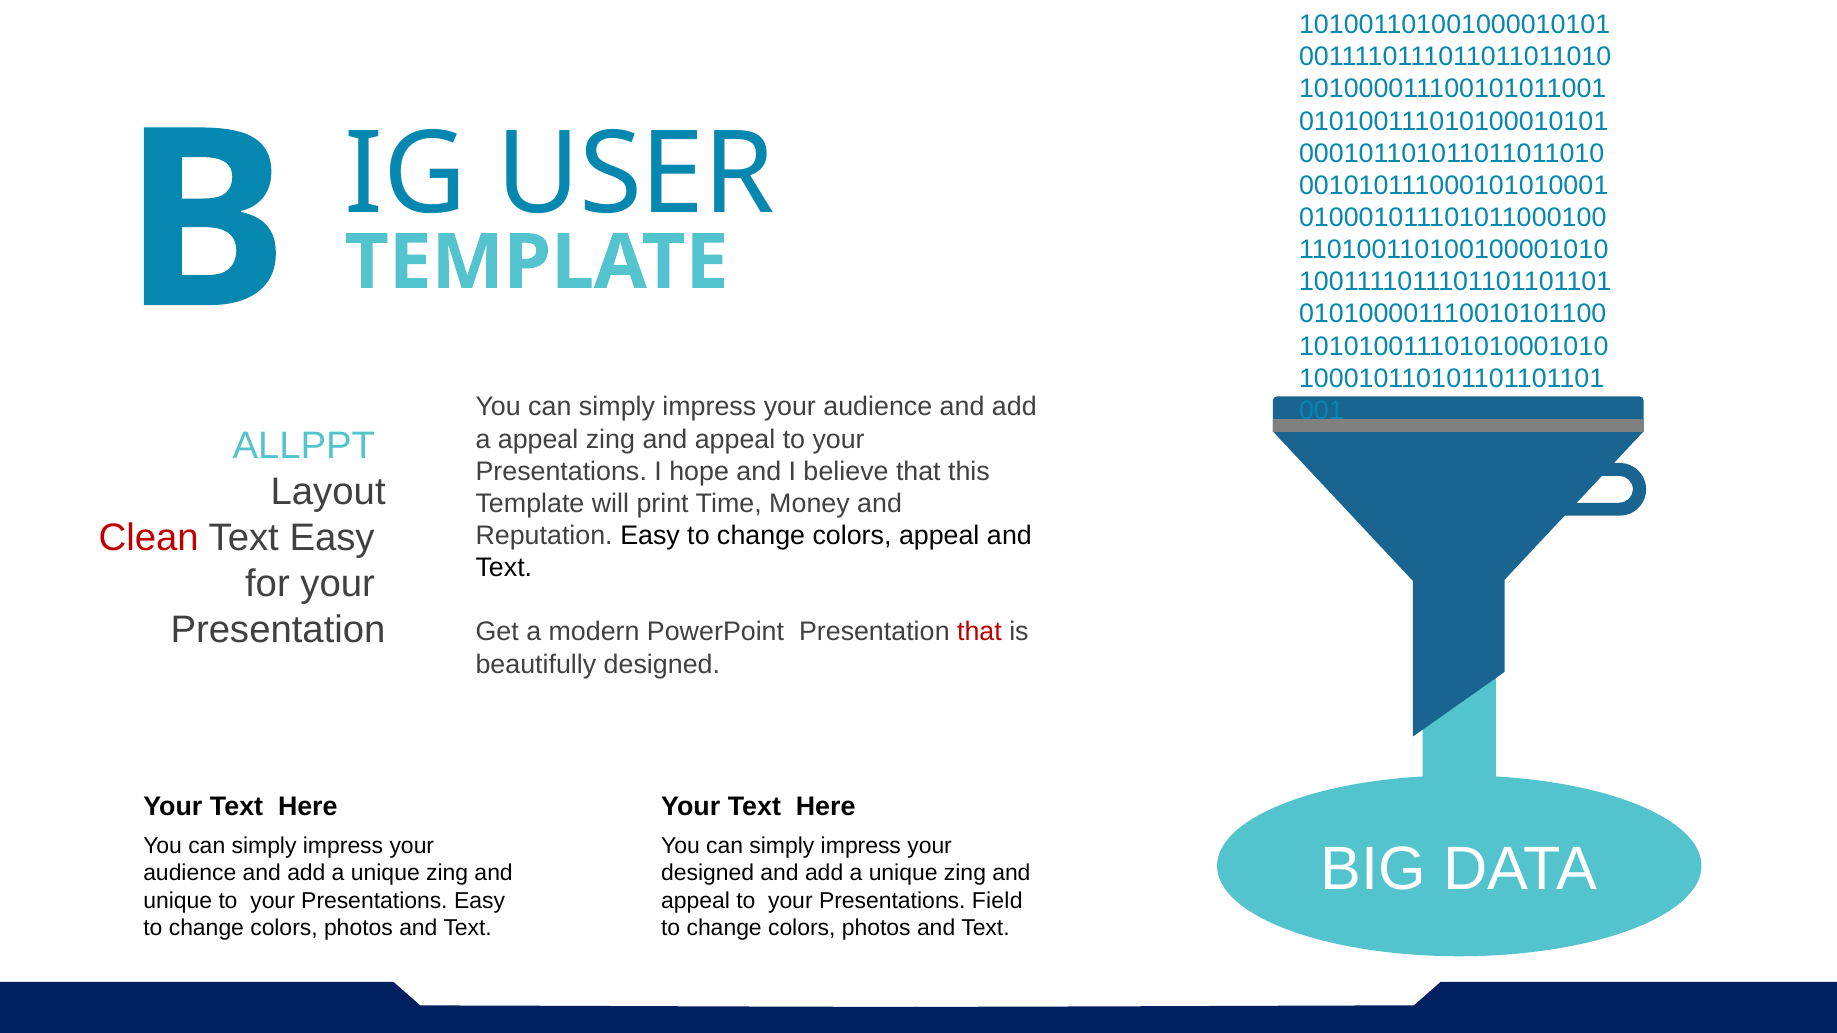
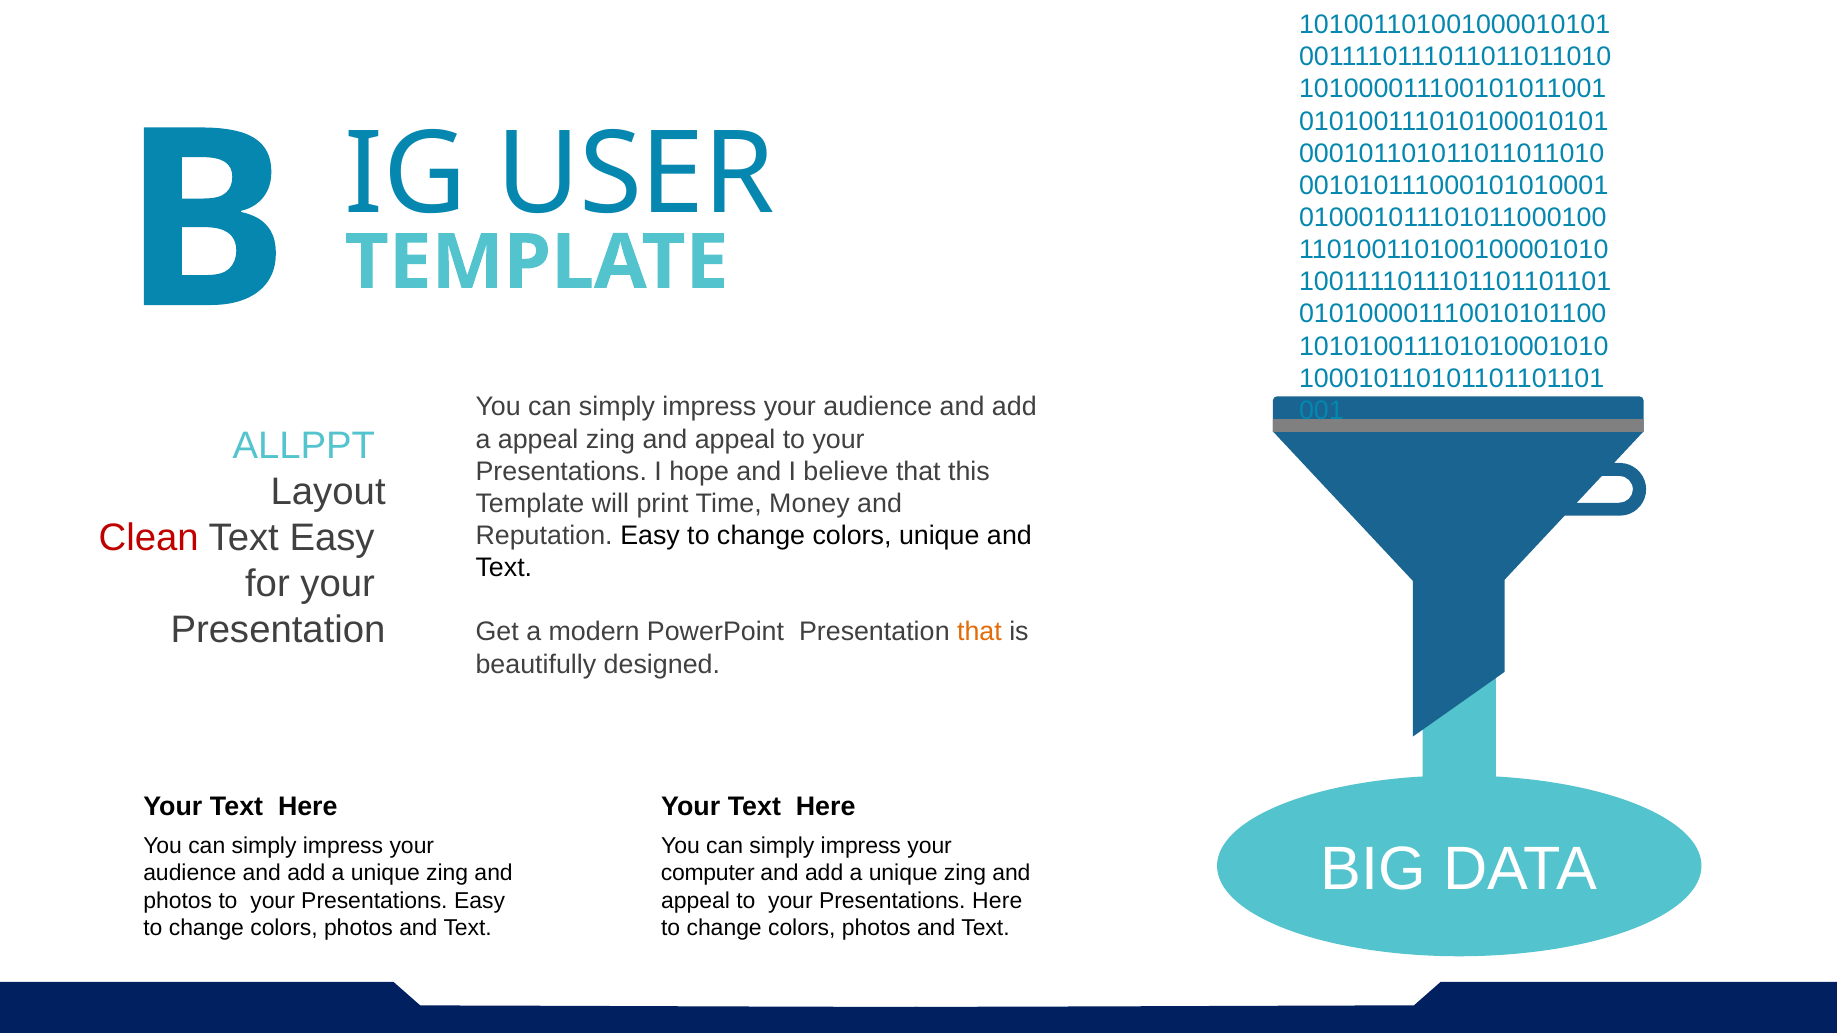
colors appeal: appeal -> unique
that at (979, 632) colour: red -> orange
designed at (708, 874): designed -> computer
unique at (178, 901): unique -> photos
Presentations Field: Field -> Here
